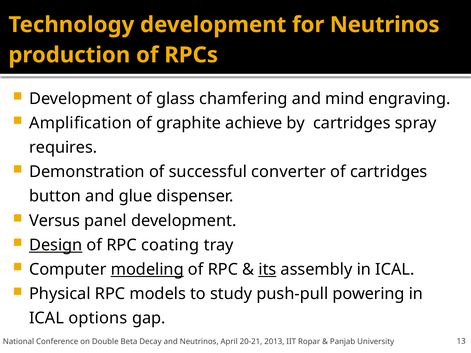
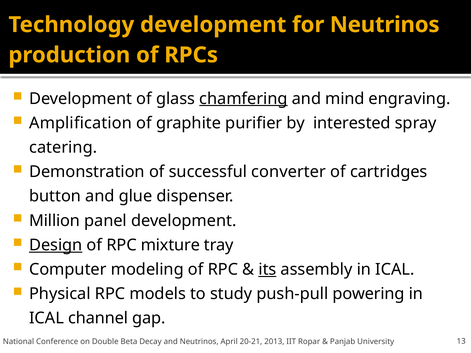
chamfering underline: none -> present
achieve: achieve -> purifier
by cartridges: cartridges -> interested
requires: requires -> catering
Versus: Versus -> Million
coating: coating -> mixture
modeling underline: present -> none
options: options -> channel
